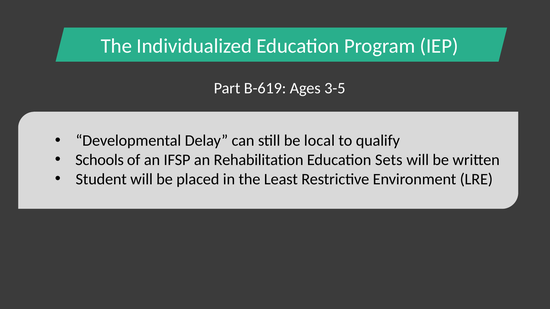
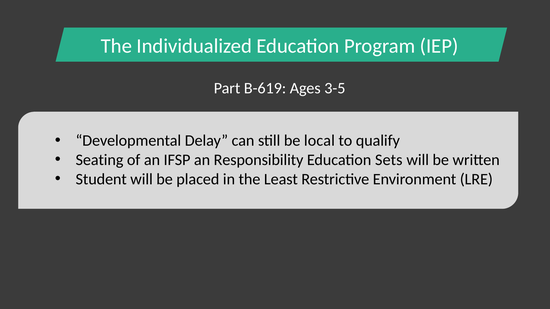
Schools: Schools -> Seating
Rehabilitation: Rehabilitation -> Responsibility
